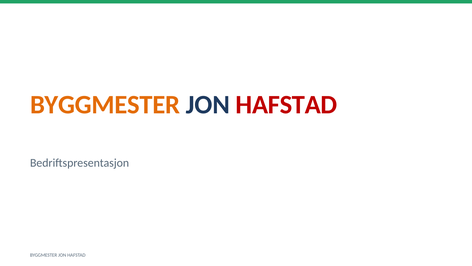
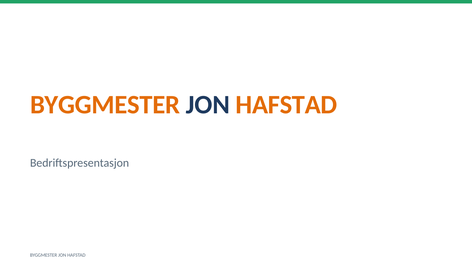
HAFSTAD at (286, 105) colour: red -> orange
